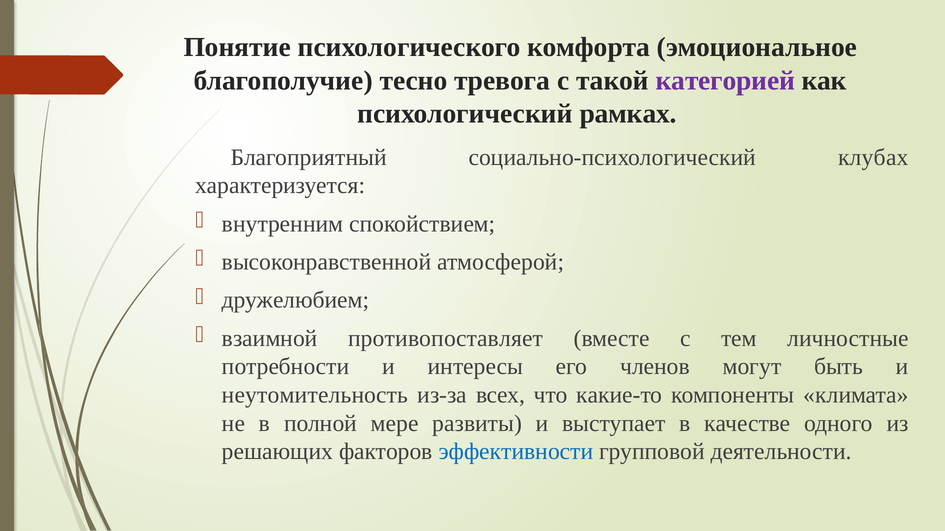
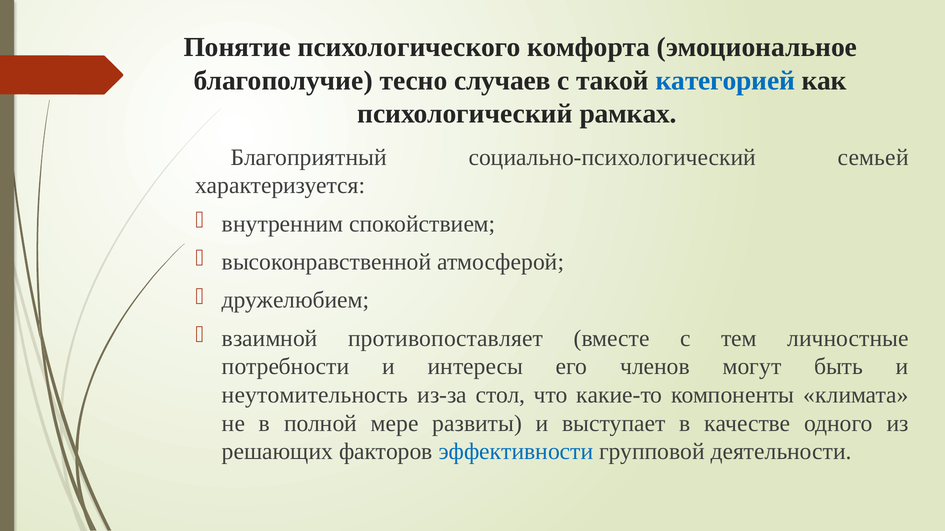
тревога: тревога -> случаев
категорией colour: purple -> blue
клубах: клубах -> семьей
всех: всех -> стол
